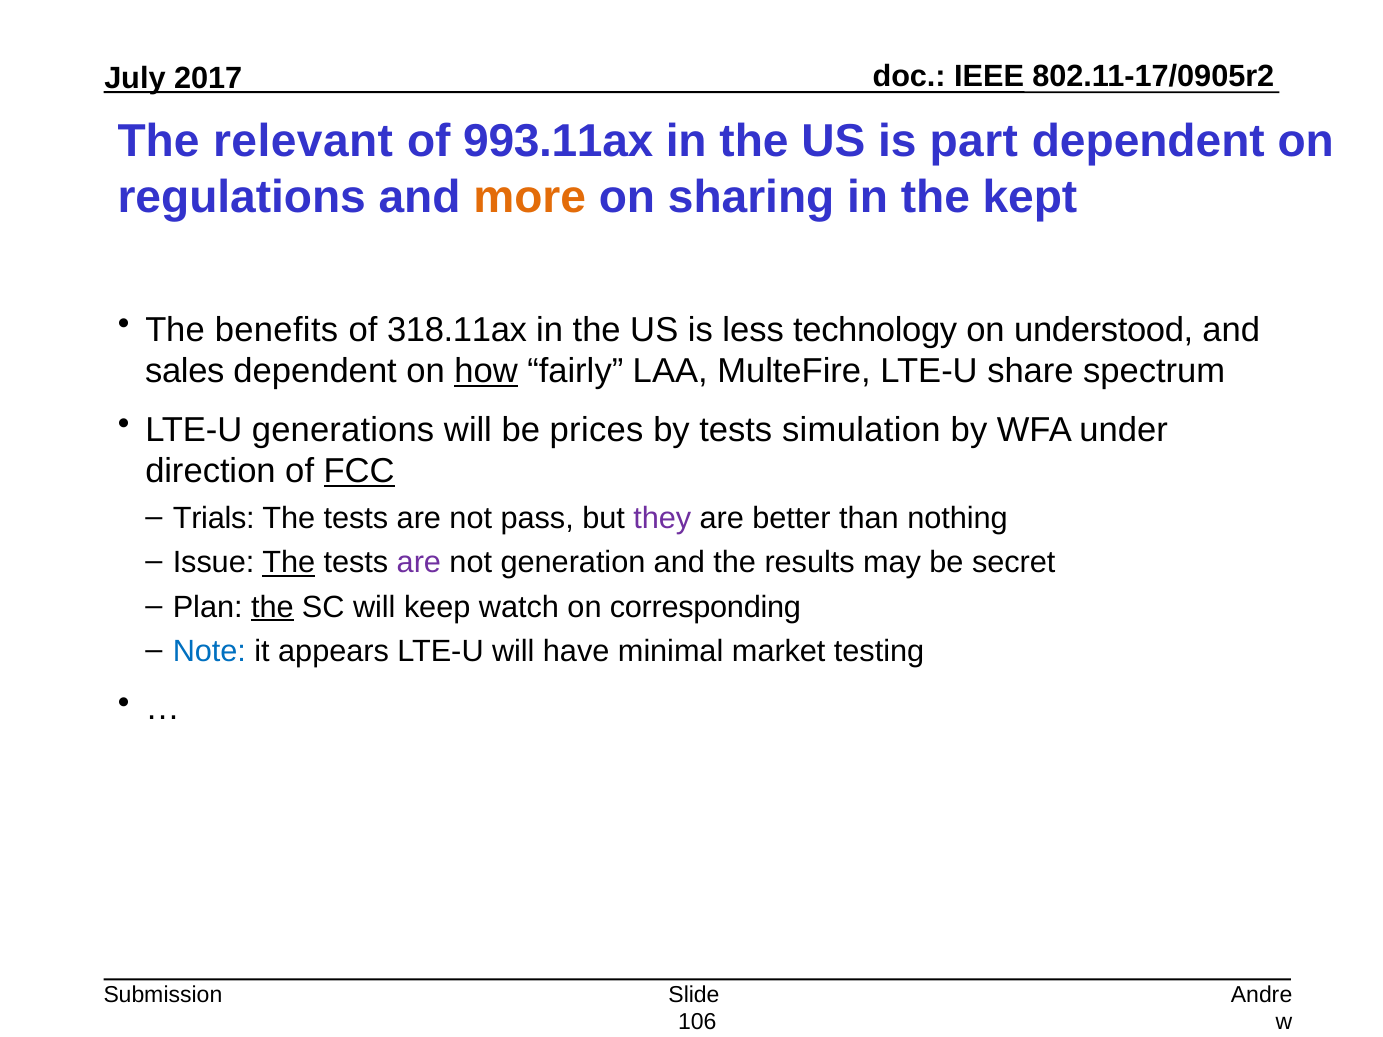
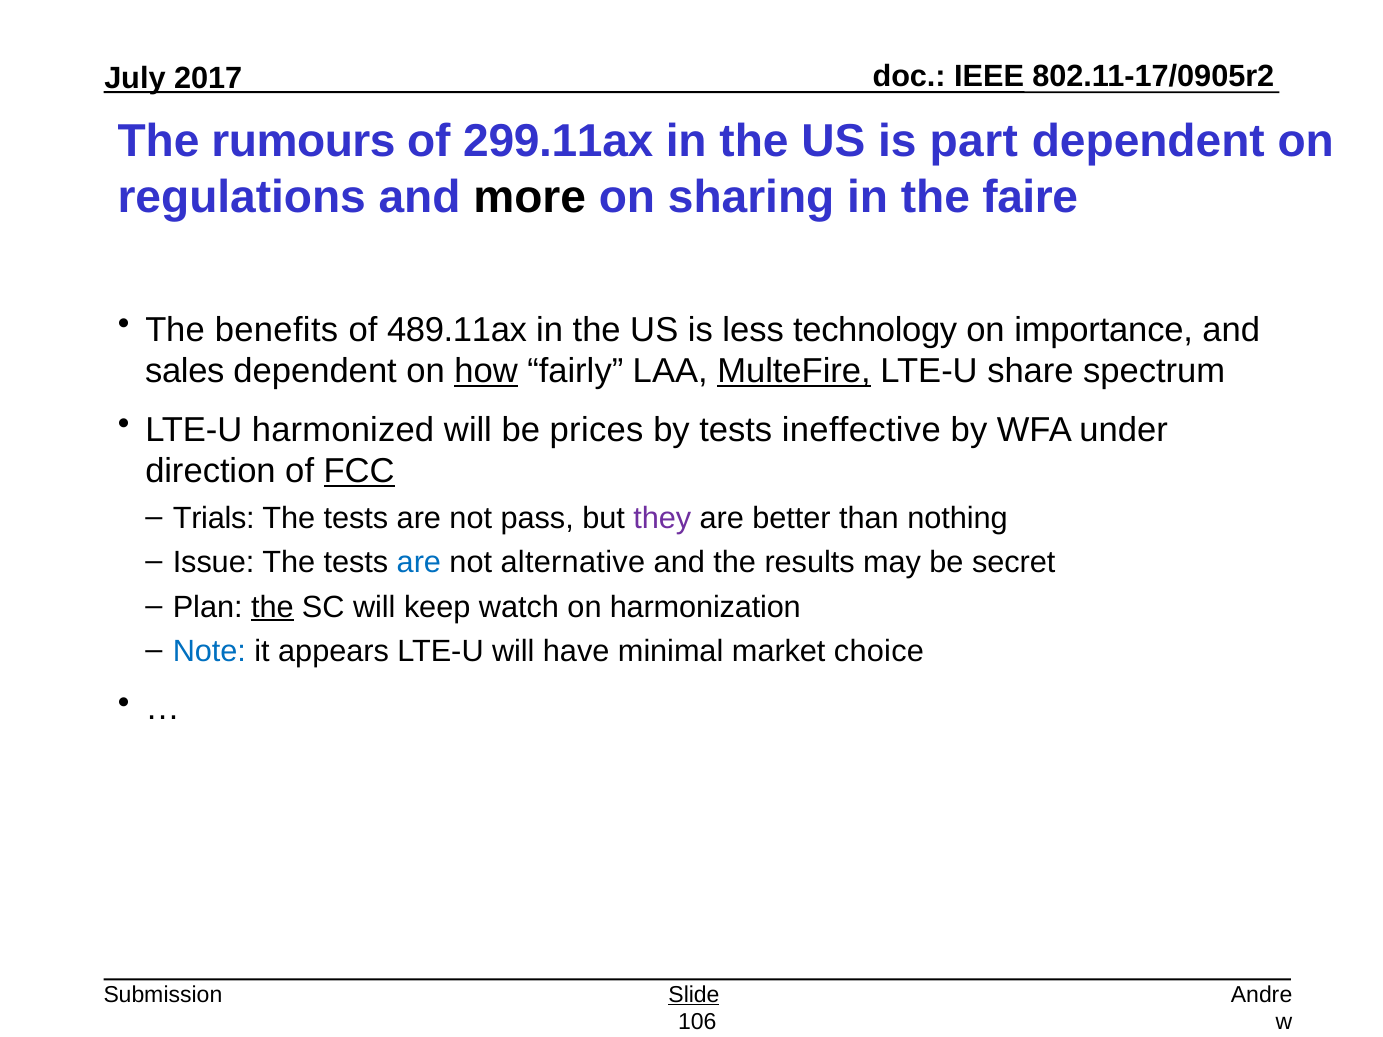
relevant: relevant -> rumours
993.11ax: 993.11ax -> 299.11ax
more colour: orange -> black
kept: kept -> faire
318.11ax: 318.11ax -> 489.11ax
understood: understood -> importance
MulteFire underline: none -> present
generations: generations -> harmonized
simulation: simulation -> ineffective
The at (289, 563) underline: present -> none
are at (419, 563) colour: purple -> blue
generation: generation -> alternative
corresponding: corresponding -> harmonization
testing: testing -> choice
Slide underline: none -> present
